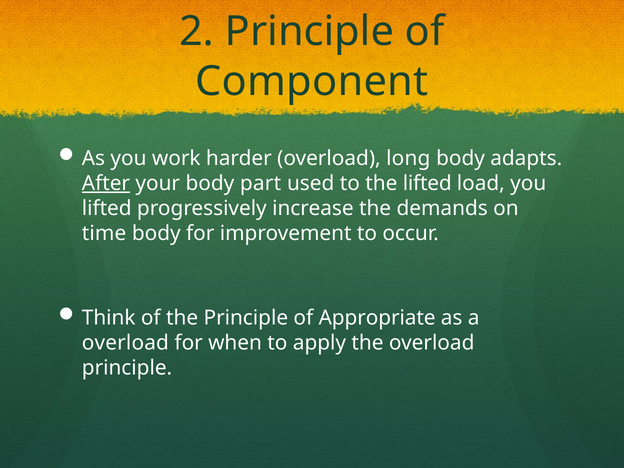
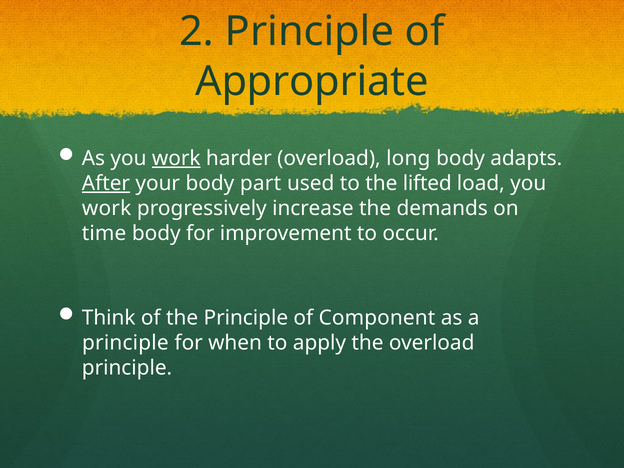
Component: Component -> Appropriate
work at (176, 158) underline: none -> present
lifted at (107, 208): lifted -> work
Appropriate: Appropriate -> Component
overload at (125, 343): overload -> principle
